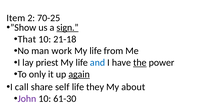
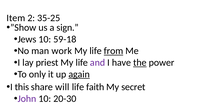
70-25: 70-25 -> 35-25
sign underline: present -> none
That: That -> Jews
21-18: 21-18 -> 59-18
from underline: none -> present
and colour: blue -> purple
call: call -> this
self: self -> will
they: they -> faith
about: about -> secret
61-30: 61-30 -> 20-30
